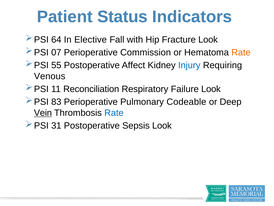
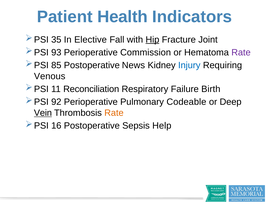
Status: Status -> Health
64: 64 -> 35
Hip underline: none -> present
Fracture Look: Look -> Joint
07: 07 -> 93
Rate at (241, 52) colour: orange -> purple
55: 55 -> 85
Affect: Affect -> News
Failure Look: Look -> Birth
83: 83 -> 92
Rate at (114, 113) colour: blue -> orange
31: 31 -> 16
Sepsis Look: Look -> Help
